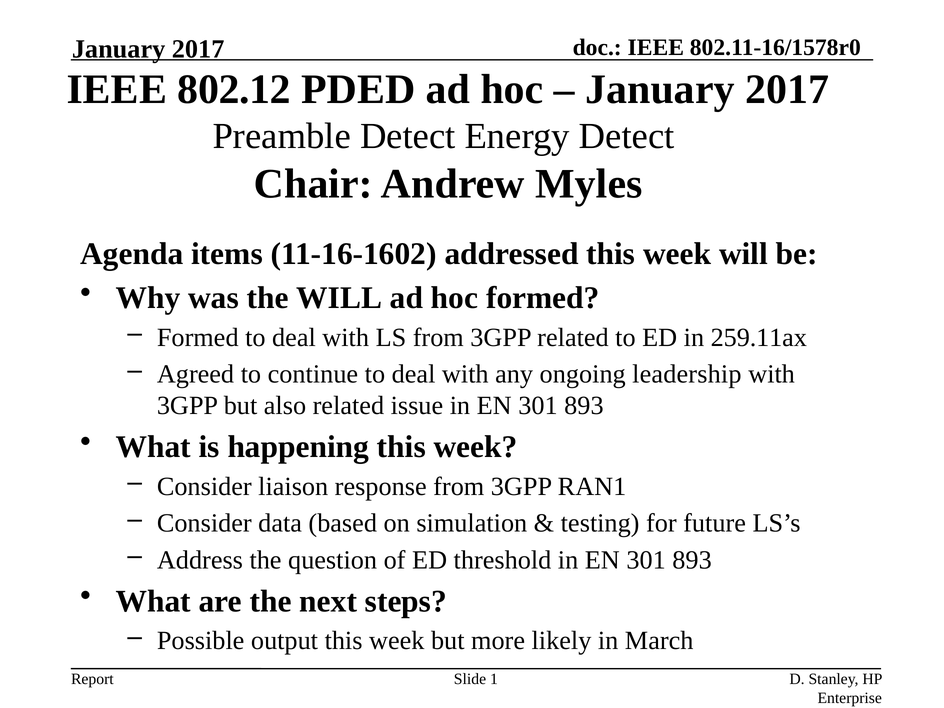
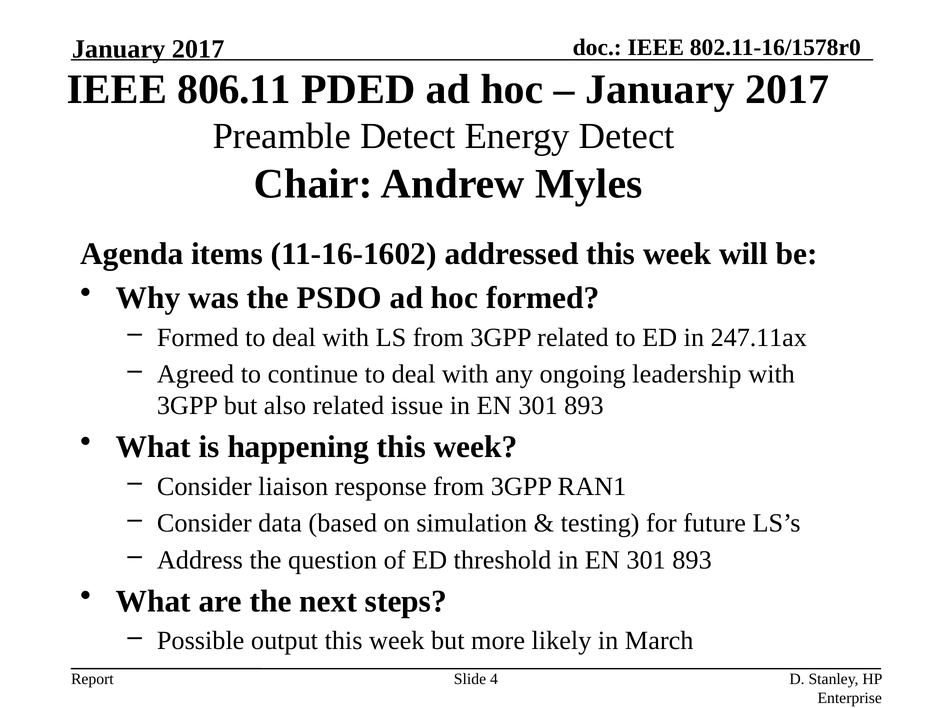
802.12: 802.12 -> 806.11
the WILL: WILL -> PSDO
259.11ax: 259.11ax -> 247.11ax
1: 1 -> 4
